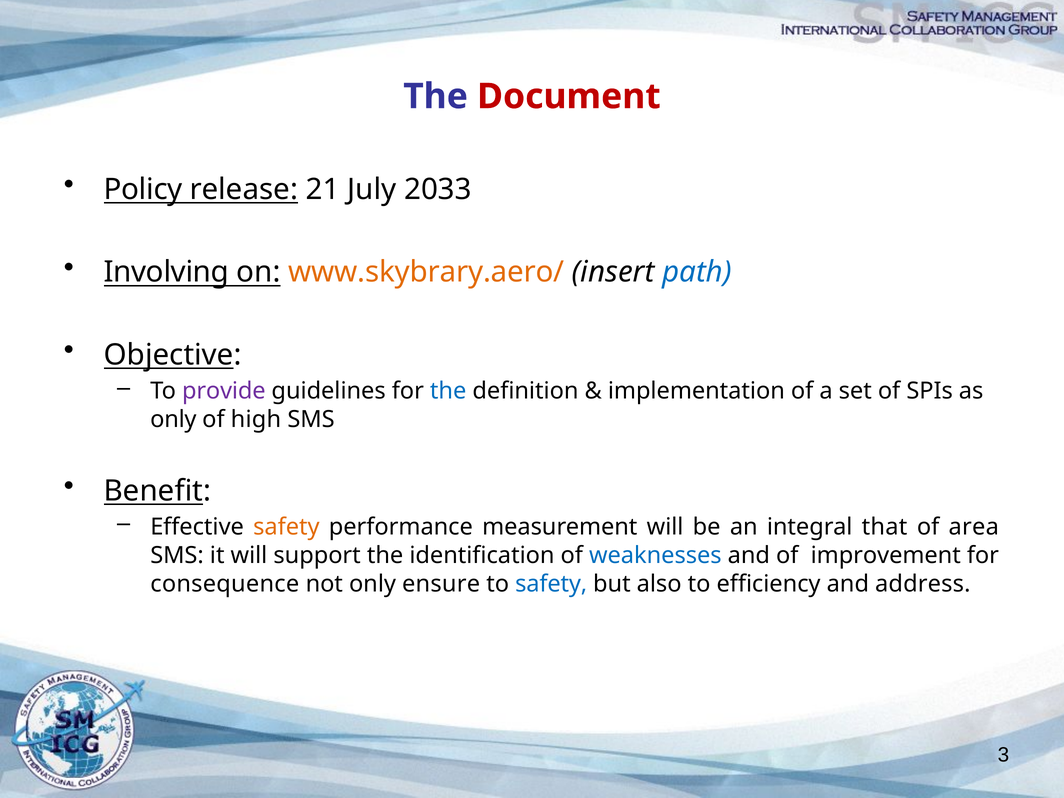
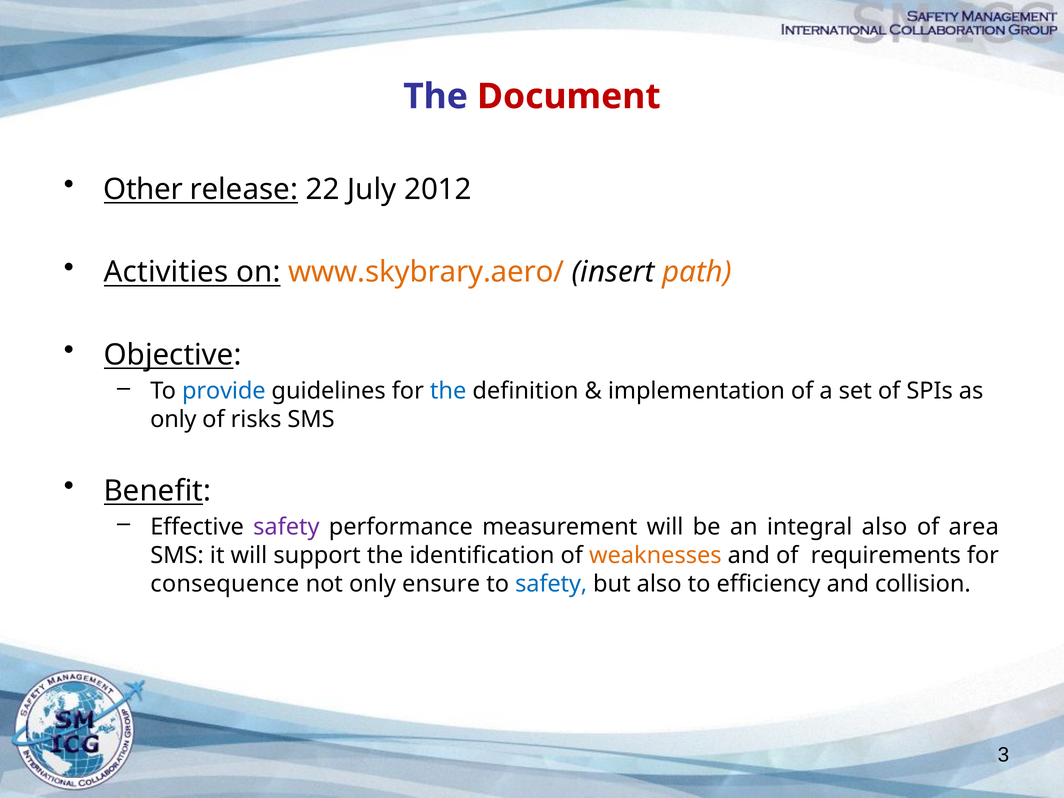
Policy: Policy -> Other
21: 21 -> 22
2033: 2033 -> 2012
Involving: Involving -> Activities
path colour: blue -> orange
provide colour: purple -> blue
high: high -> risks
safety at (286, 527) colour: orange -> purple
integral that: that -> also
weaknesses colour: blue -> orange
improvement: improvement -> requirements
address: address -> collision
